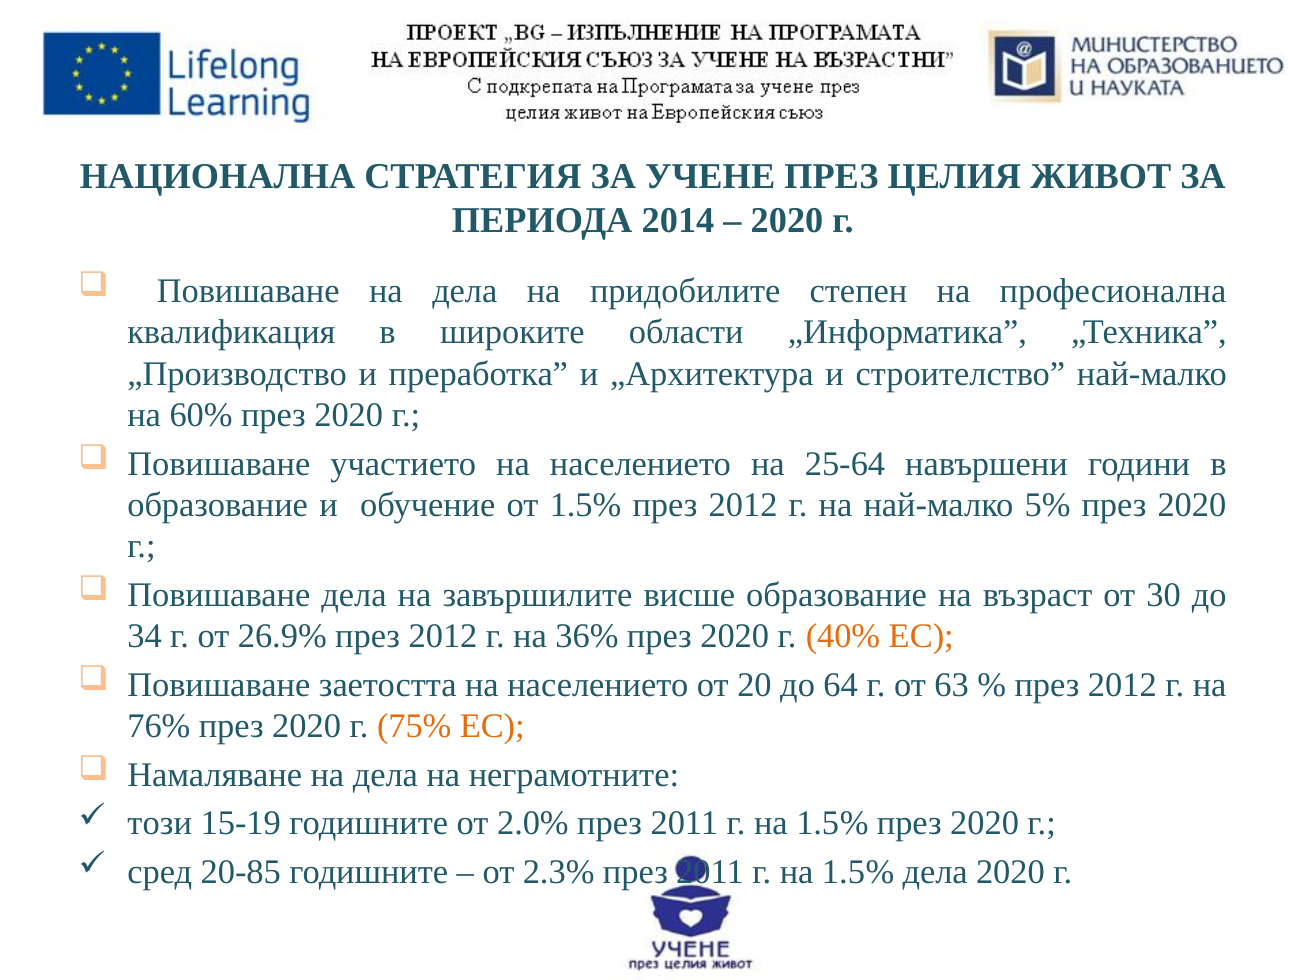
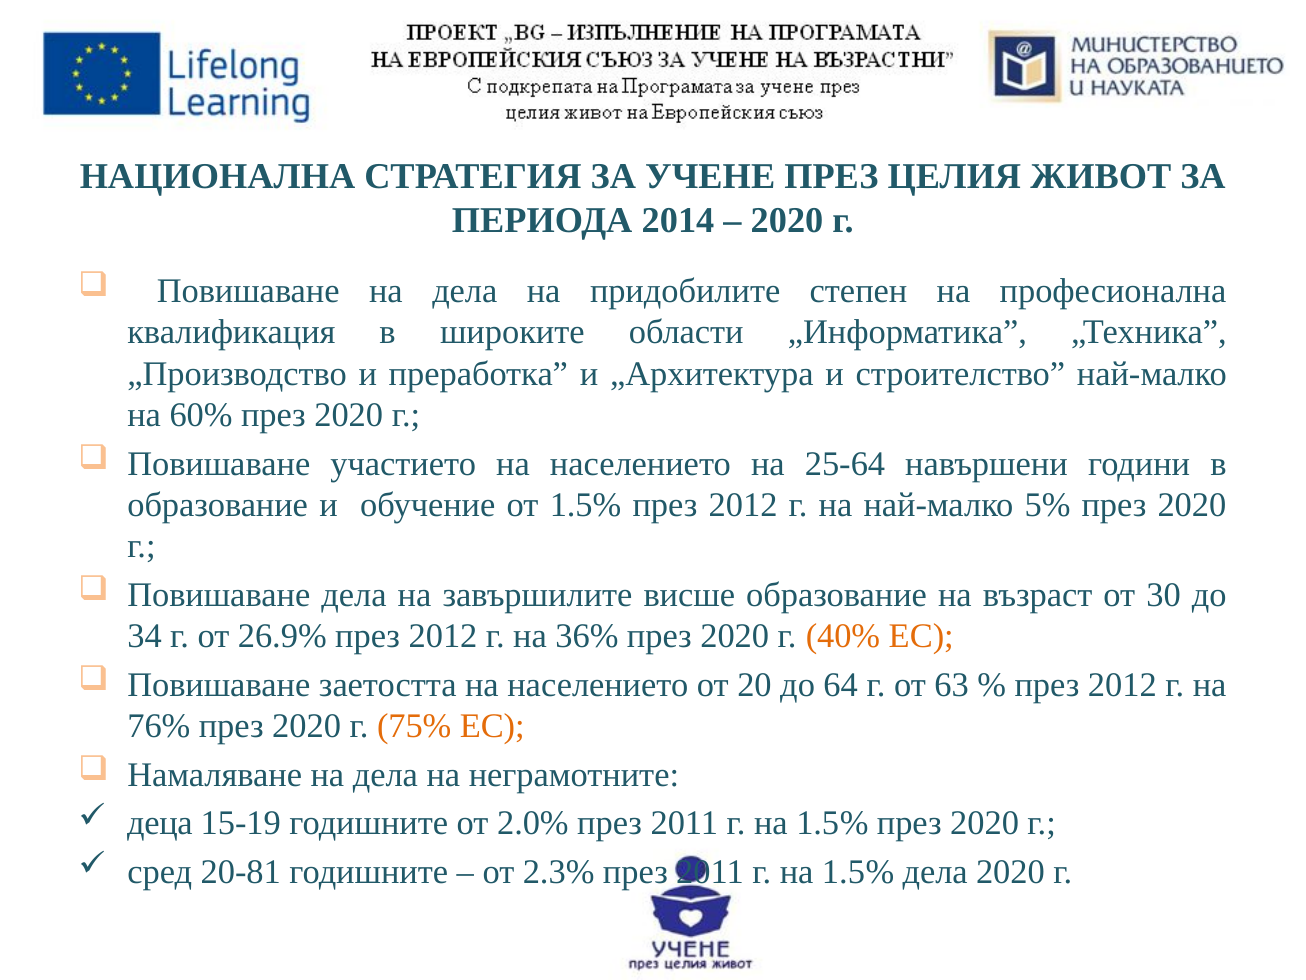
този: този -> деца
20-85: 20-85 -> 20-81
